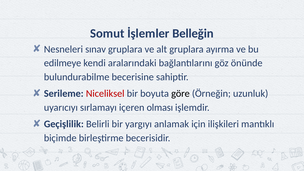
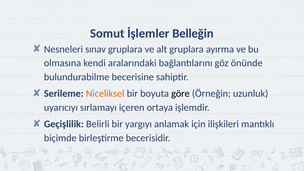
edilmeye: edilmeye -> olmasına
Niceliksel colour: red -> orange
olması: olması -> ortaya
